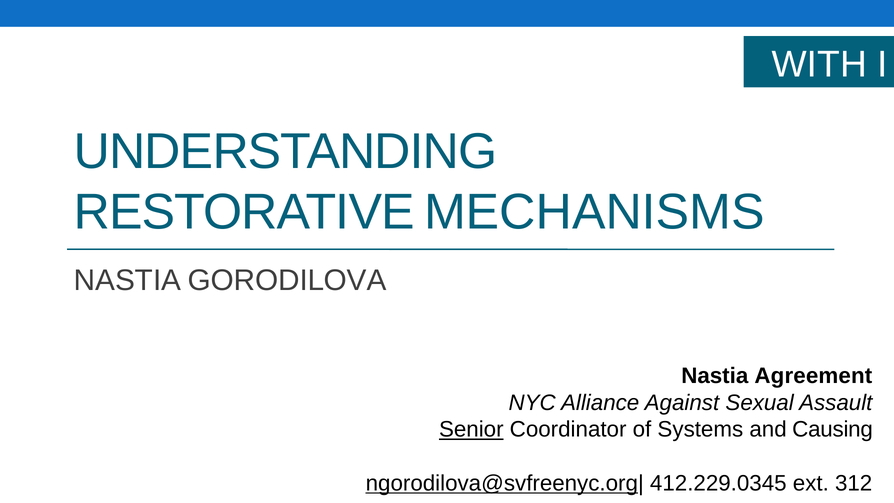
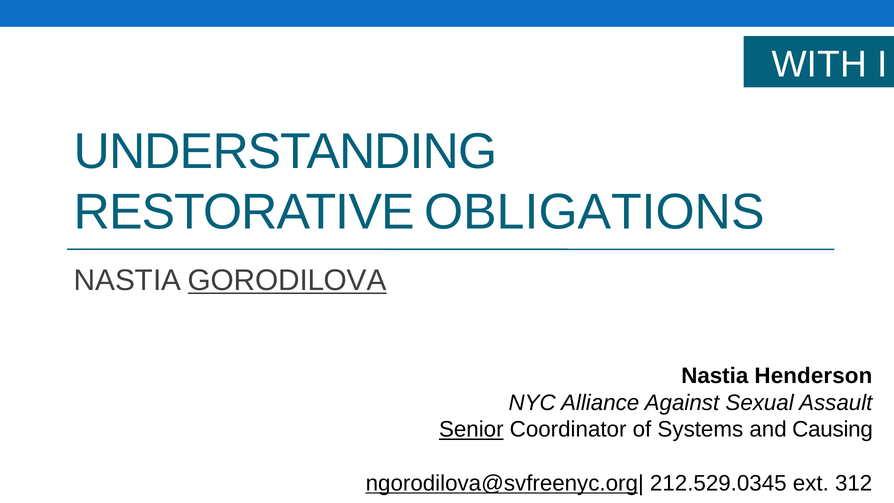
MECHANISMS: MECHANISMS -> OBLIGATIONS
GORODILOVA underline: none -> present
Agreement: Agreement -> Henderson
412.229.0345: 412.229.0345 -> 212.529.0345
